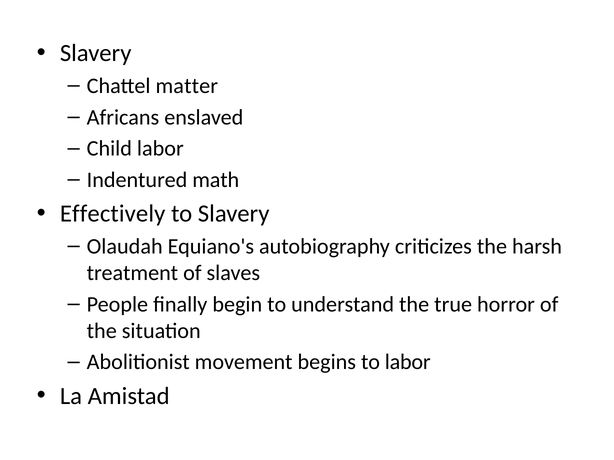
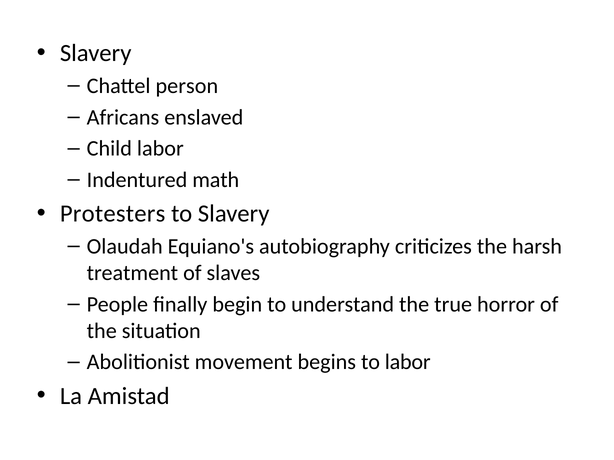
matter: matter -> person
Effectively: Effectively -> Protesters
